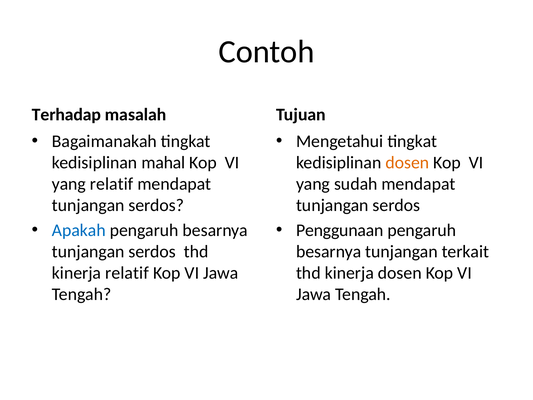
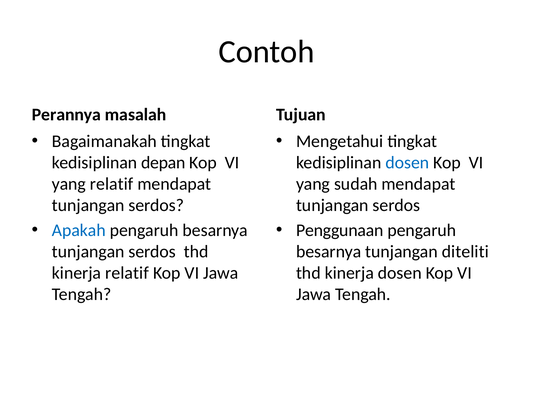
Terhadap: Terhadap -> Perannya
mahal: mahal -> depan
dosen at (407, 163) colour: orange -> blue
terkait: terkait -> diteliti
